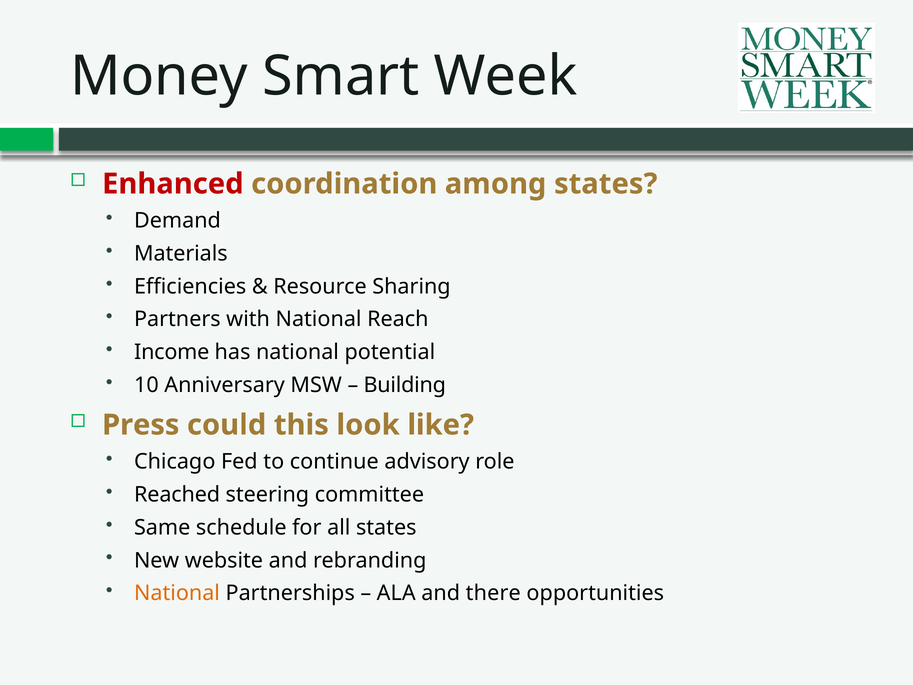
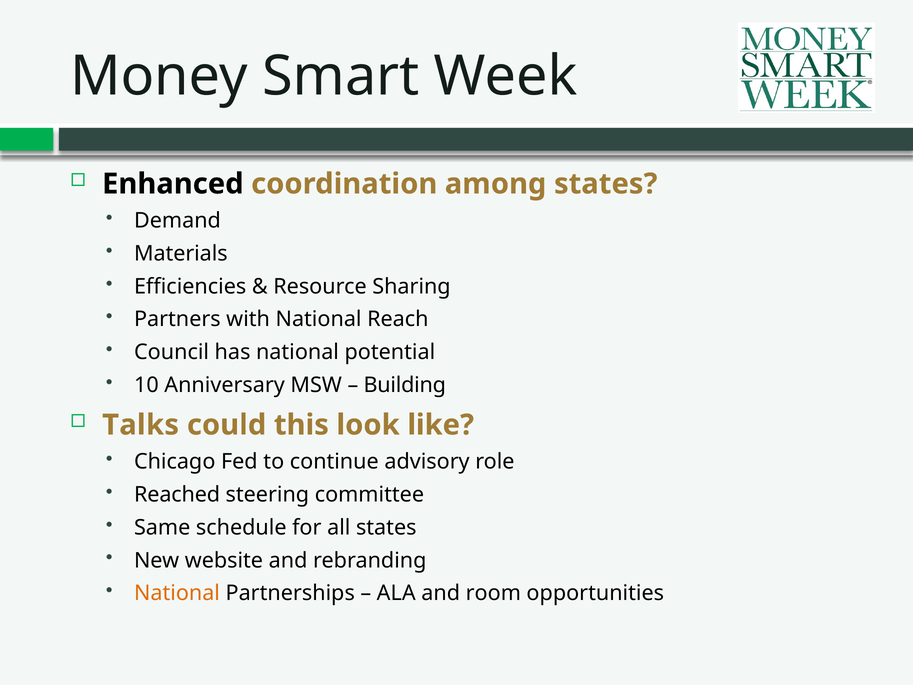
Enhanced colour: red -> black
Income: Income -> Council
Press: Press -> Talks
there: there -> room
